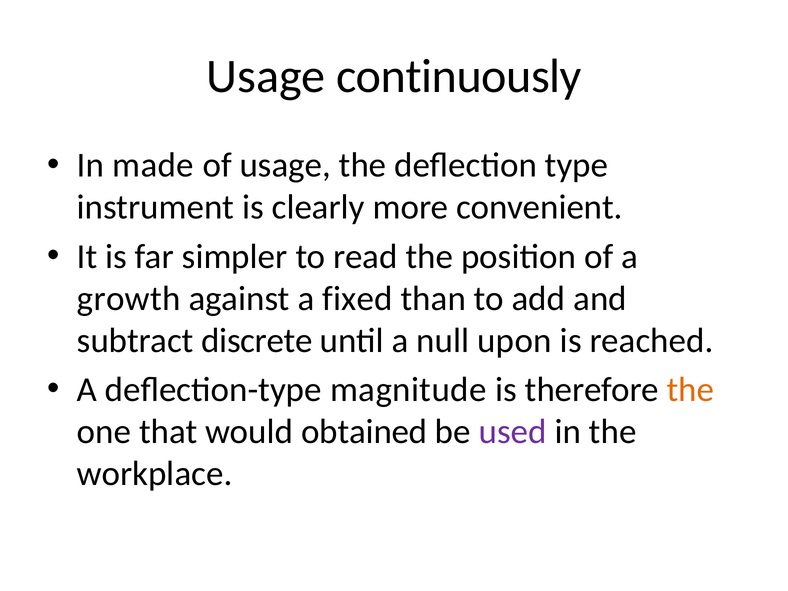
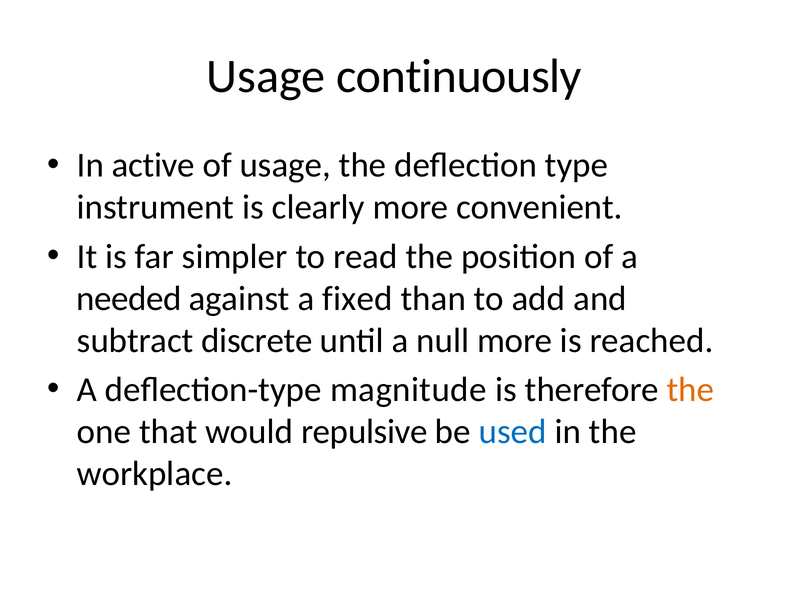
made: made -> active
growth: growth -> needed
null upon: upon -> more
obtained: obtained -> repulsive
used colour: purple -> blue
